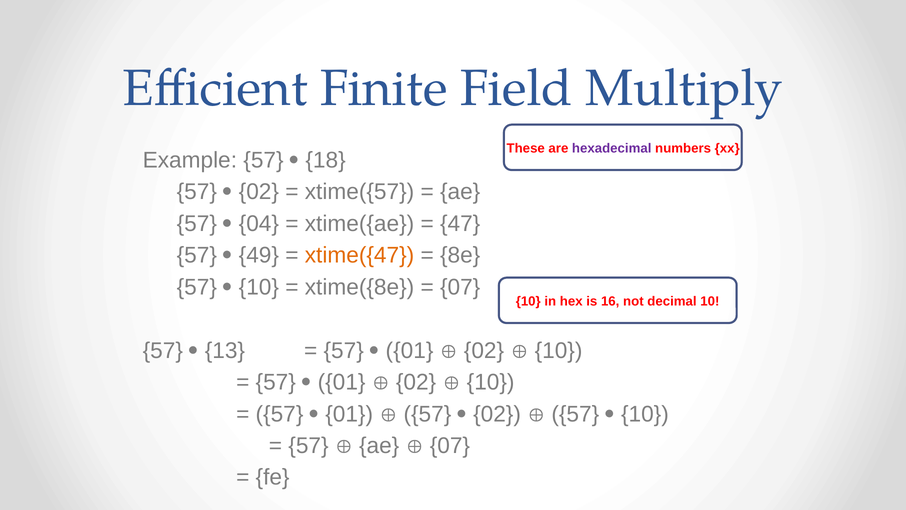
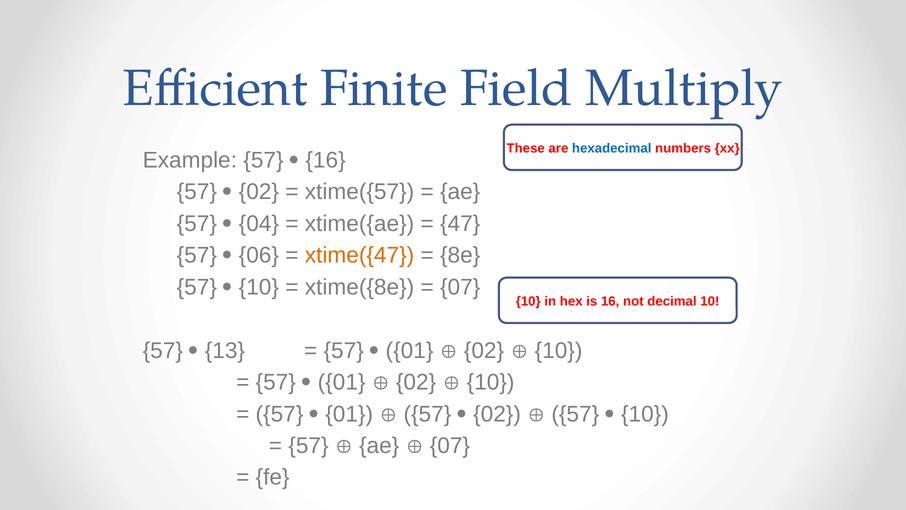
hexadecimal colour: purple -> blue
18 at (326, 160): 18 -> 16
49: 49 -> 06
